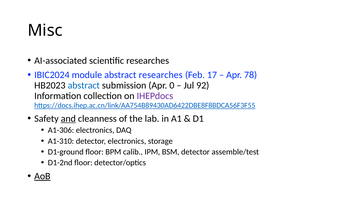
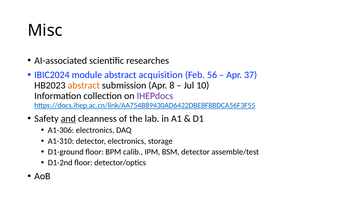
abstract researches: researches -> acquisition
17: 17 -> 56
78: 78 -> 37
abstract at (84, 85) colour: blue -> orange
0: 0 -> 8
92: 92 -> 10
AoB underline: present -> none
